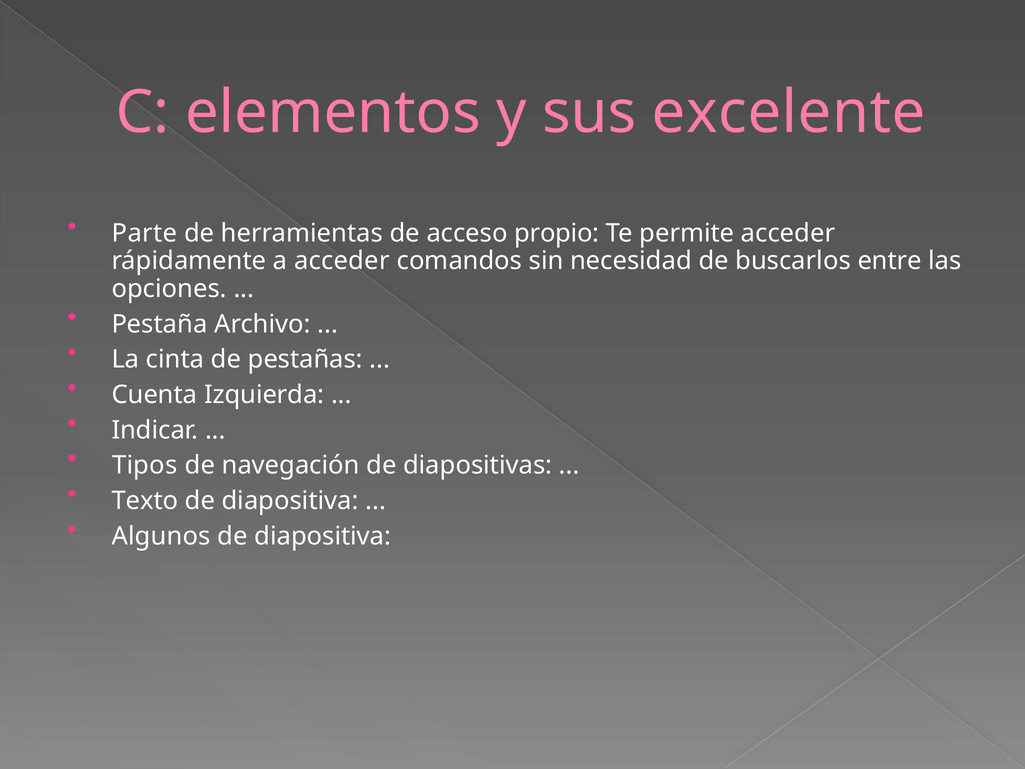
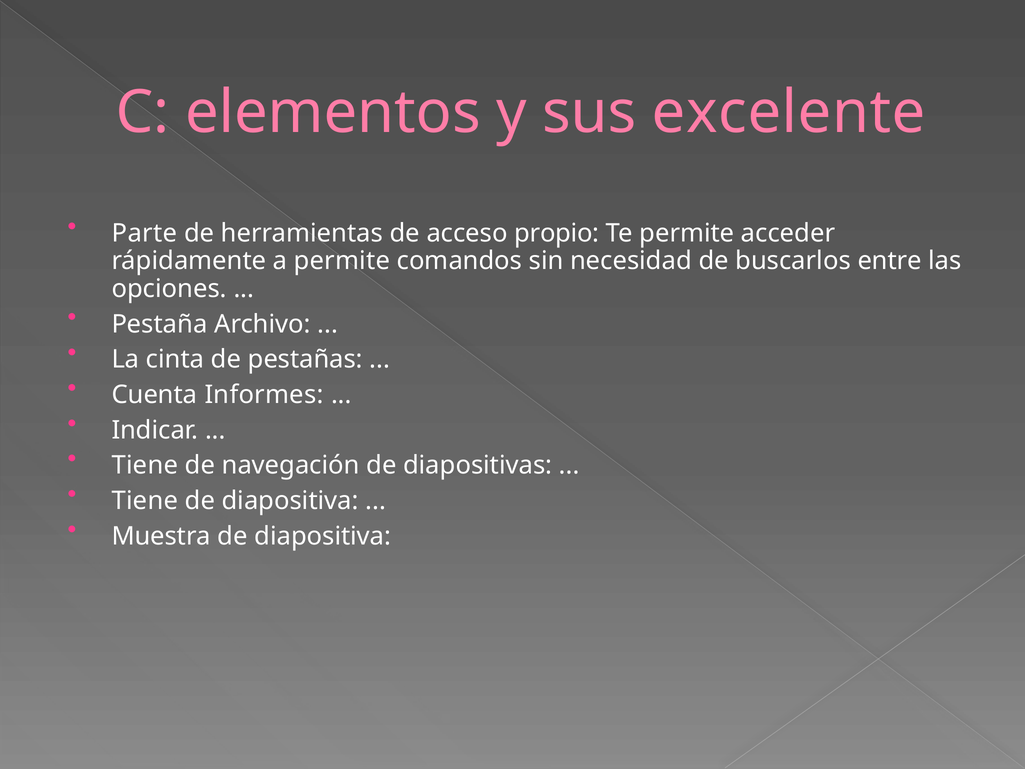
a acceder: acceder -> permite
Izquierda: Izquierda -> Informes
Tipos at (145, 465): Tipos -> Tiene
Texto at (145, 501): Texto -> Tiene
Algunos: Algunos -> Muestra
